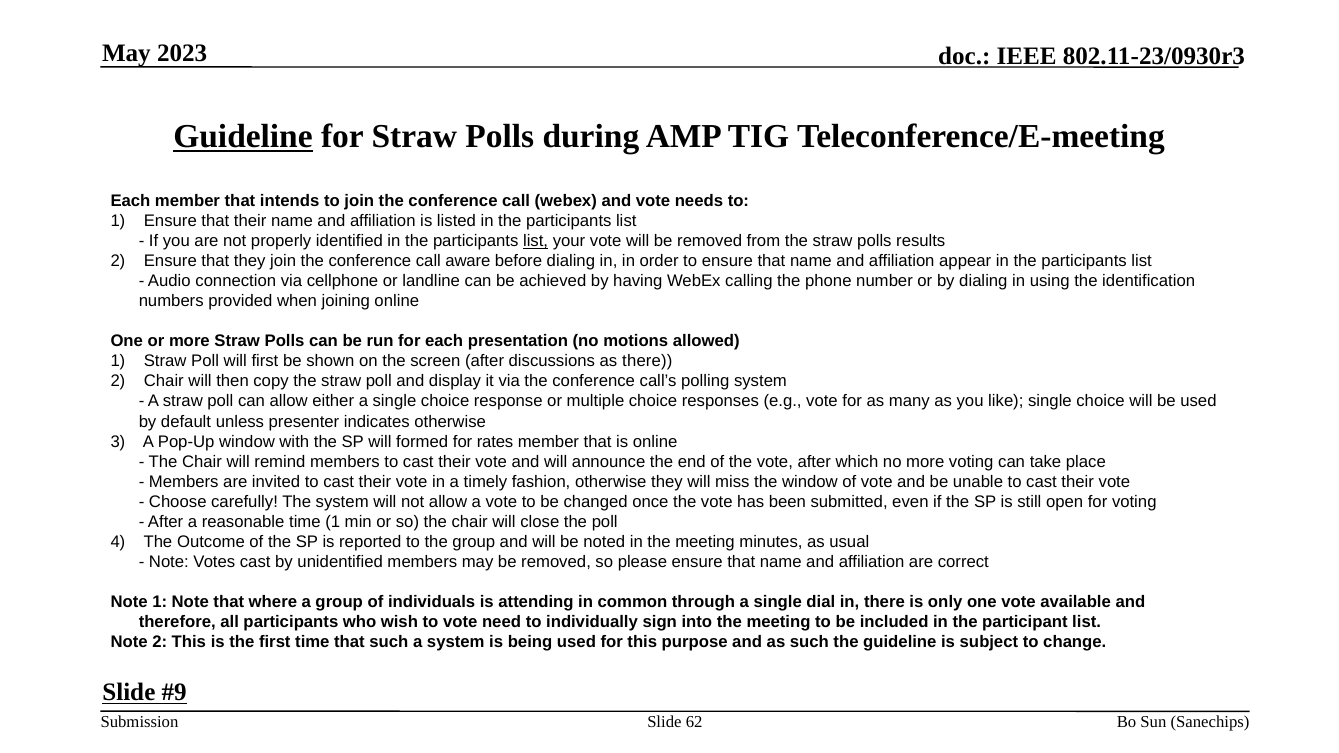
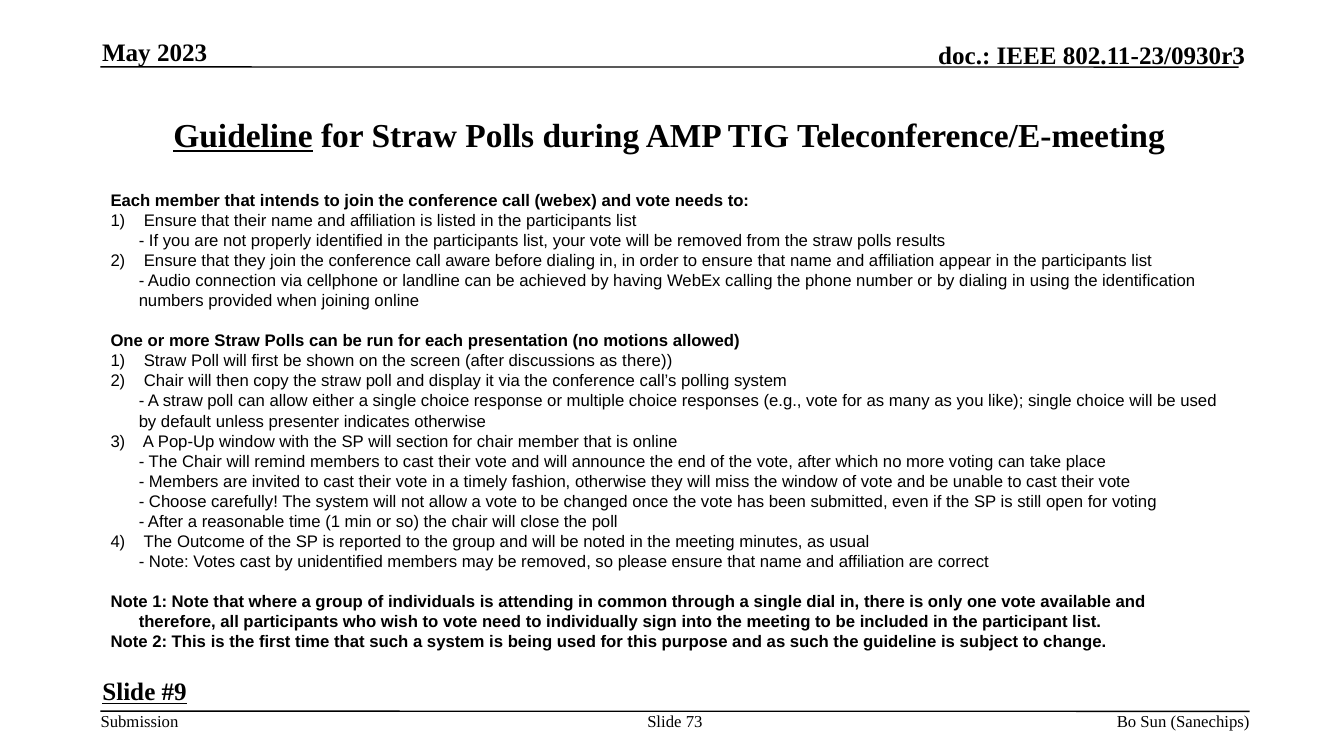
list at (536, 241) underline: present -> none
formed: formed -> section
for rates: rates -> chair
62: 62 -> 73
